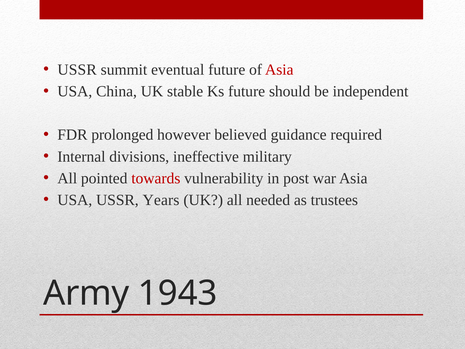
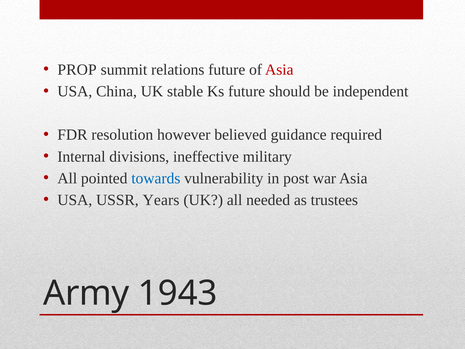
USSR at (77, 70): USSR -> PROP
eventual: eventual -> relations
prolonged: prolonged -> resolution
towards colour: red -> blue
